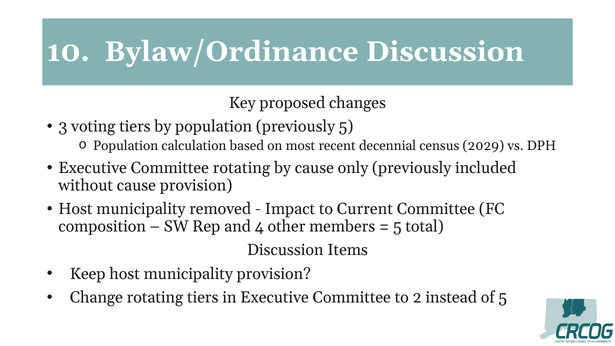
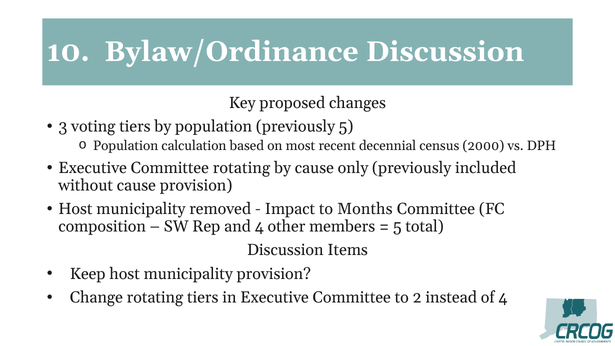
2029: 2029 -> 2000
Current: Current -> Months
of 5: 5 -> 4
